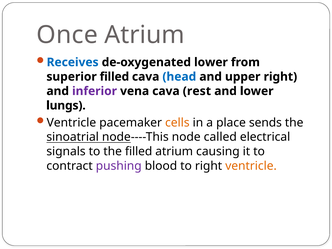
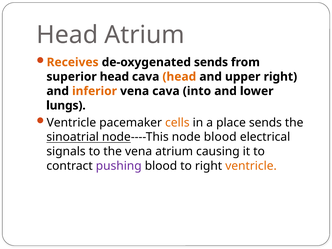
Once at (67, 35): Once -> Head
Receives colour: blue -> orange
de-oxygenated lower: lower -> sends
superior filled: filled -> head
head at (179, 77) colour: blue -> orange
inferior colour: purple -> orange
rest: rest -> into
node called: called -> blood
the filled: filled -> vena
